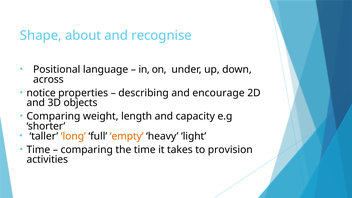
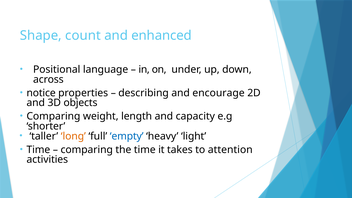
about: about -> count
recognise: recognise -> enhanced
empty colour: orange -> blue
provision: provision -> attention
